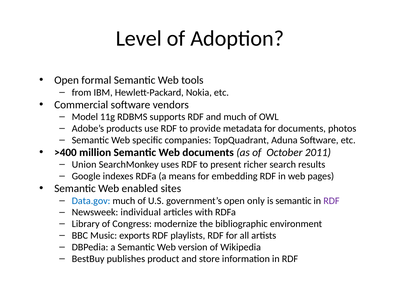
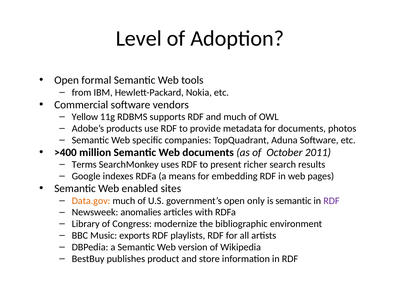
Model: Model -> Yellow
Union: Union -> Terms
Data.gov colour: blue -> orange
individual: individual -> anomalies
